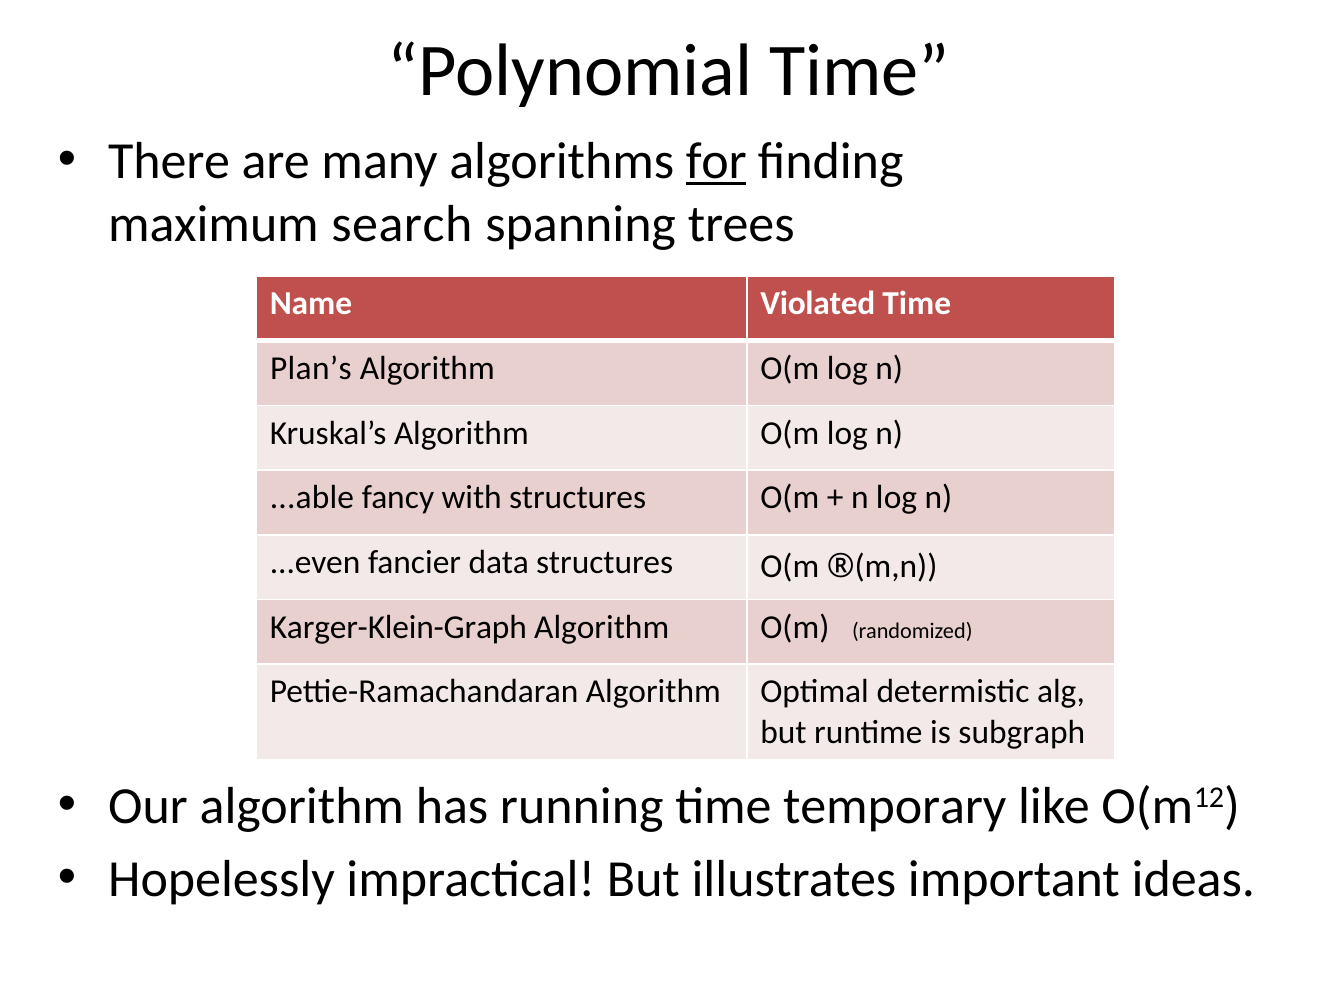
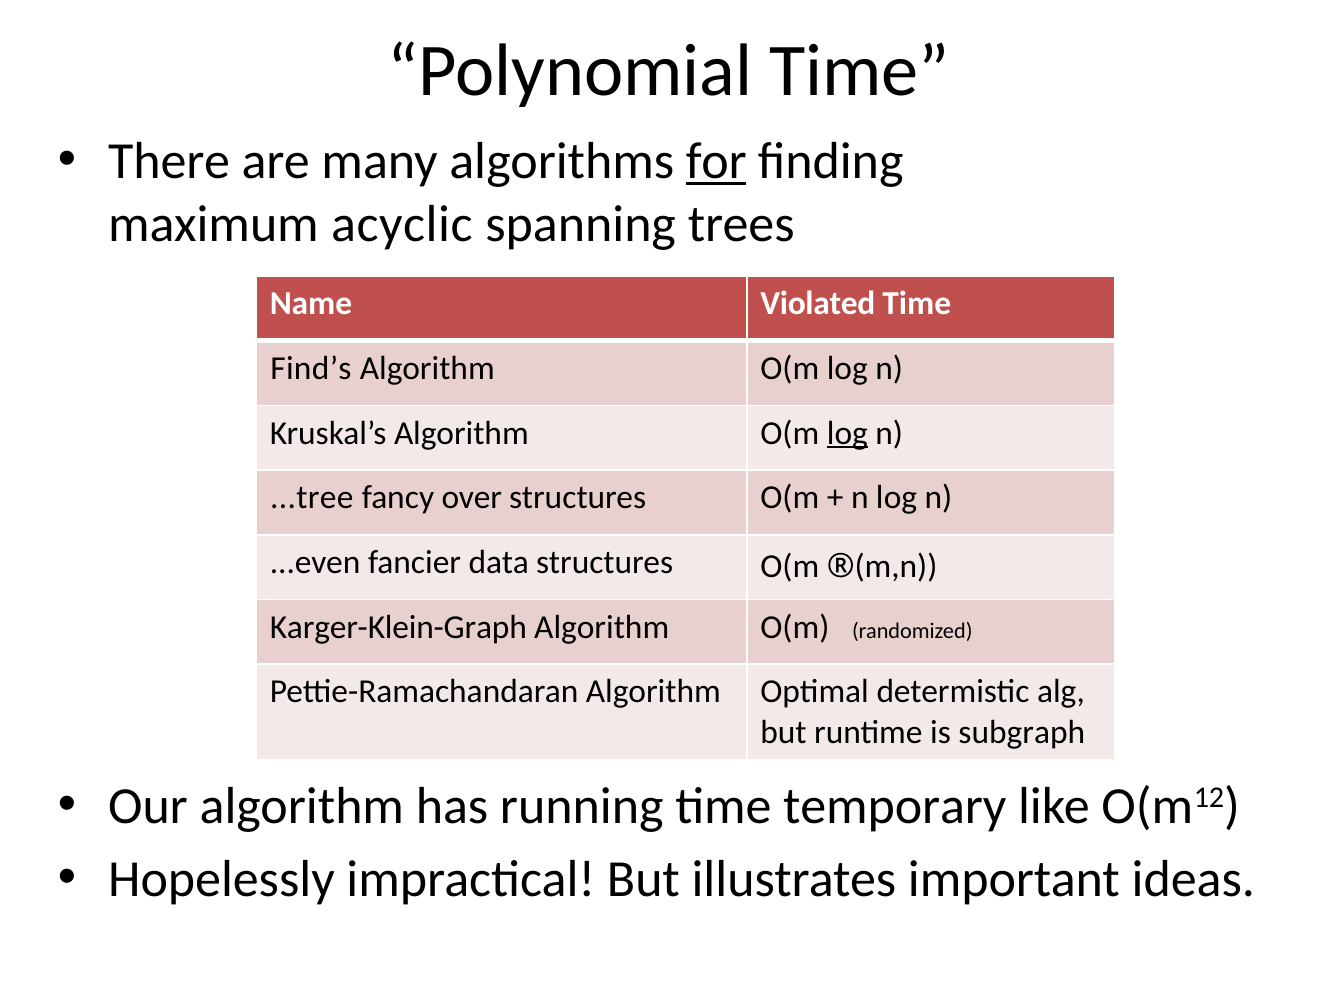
search: search -> acyclic
Plan’s: Plan’s -> Find’s
log at (847, 433) underline: none -> present
...able: ...able -> ...tree
with: with -> over
